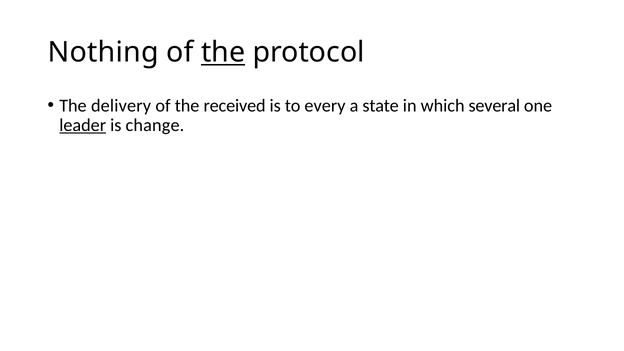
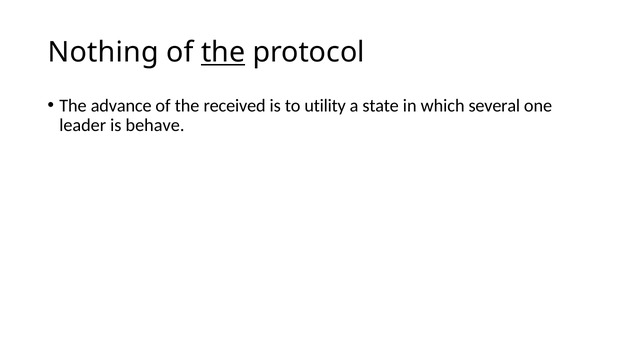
delivery: delivery -> advance
every: every -> utility
leader underline: present -> none
change: change -> behave
